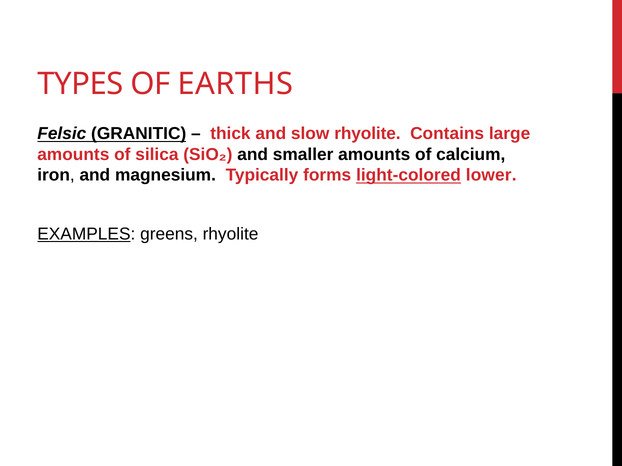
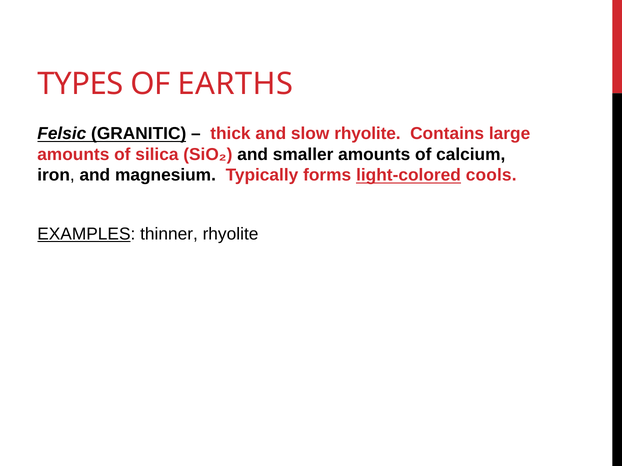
lower: lower -> cools
greens: greens -> thinner
